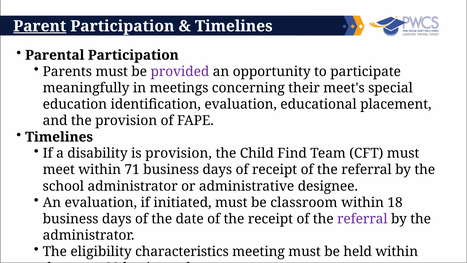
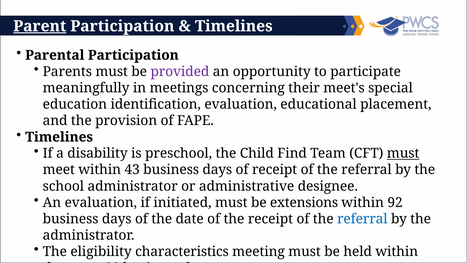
is provision: provision -> preschool
must at (403, 153) underline: none -> present
71: 71 -> 43
classroom: classroom -> extensions
18: 18 -> 92
referral at (362, 219) colour: purple -> blue
